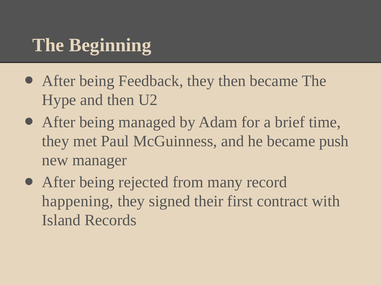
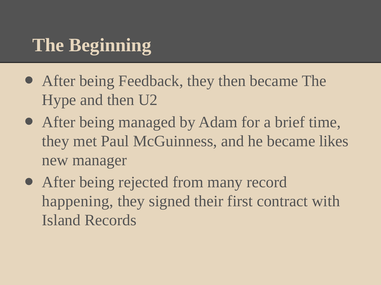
push: push -> likes
